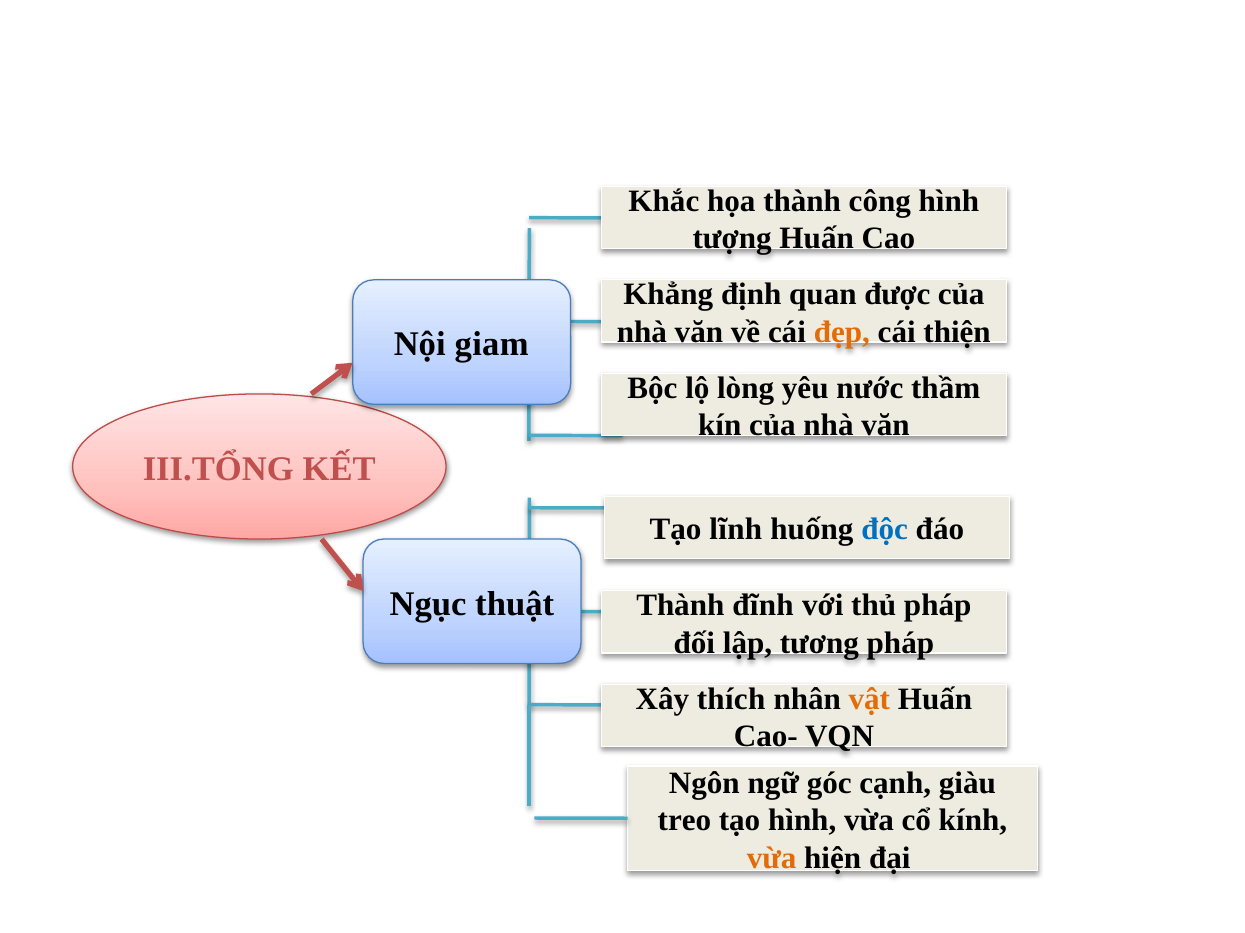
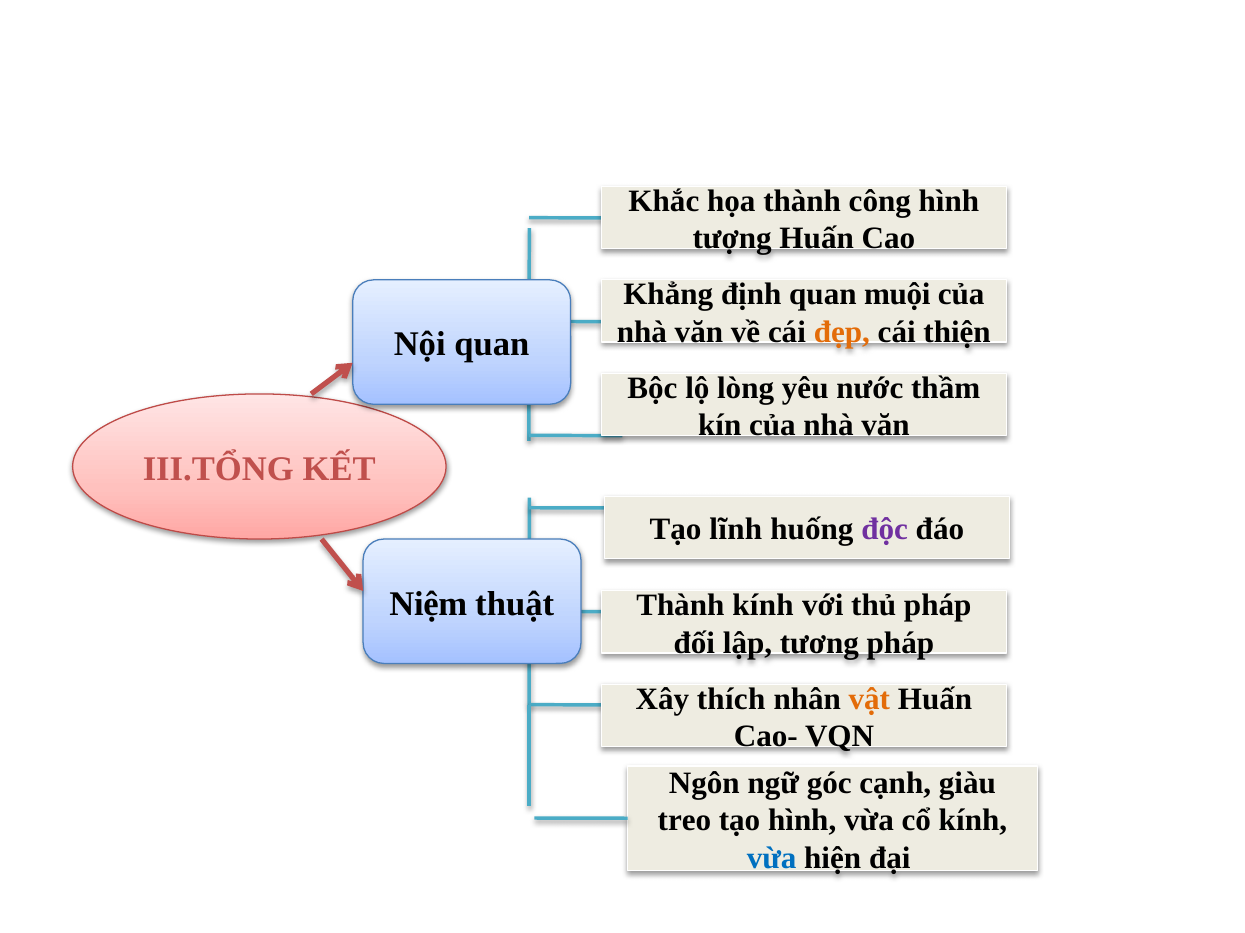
được: được -> muội
Nội giam: giam -> quan
độc colour: blue -> purple
Ngục: Ngục -> Niệm
Thành đĩnh: đĩnh -> kính
vừa at (772, 859) colour: orange -> blue
